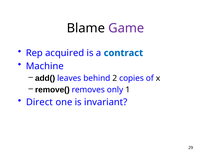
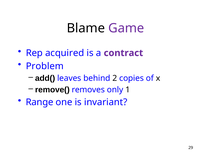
contract colour: blue -> purple
Machine: Machine -> Problem
Direct: Direct -> Range
